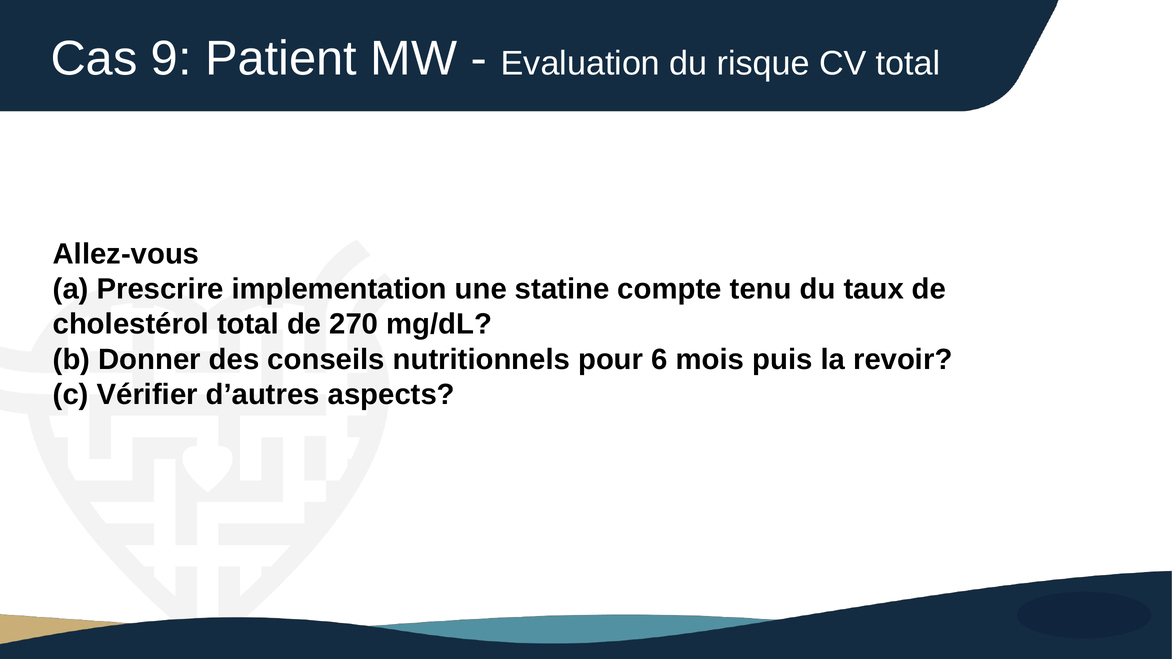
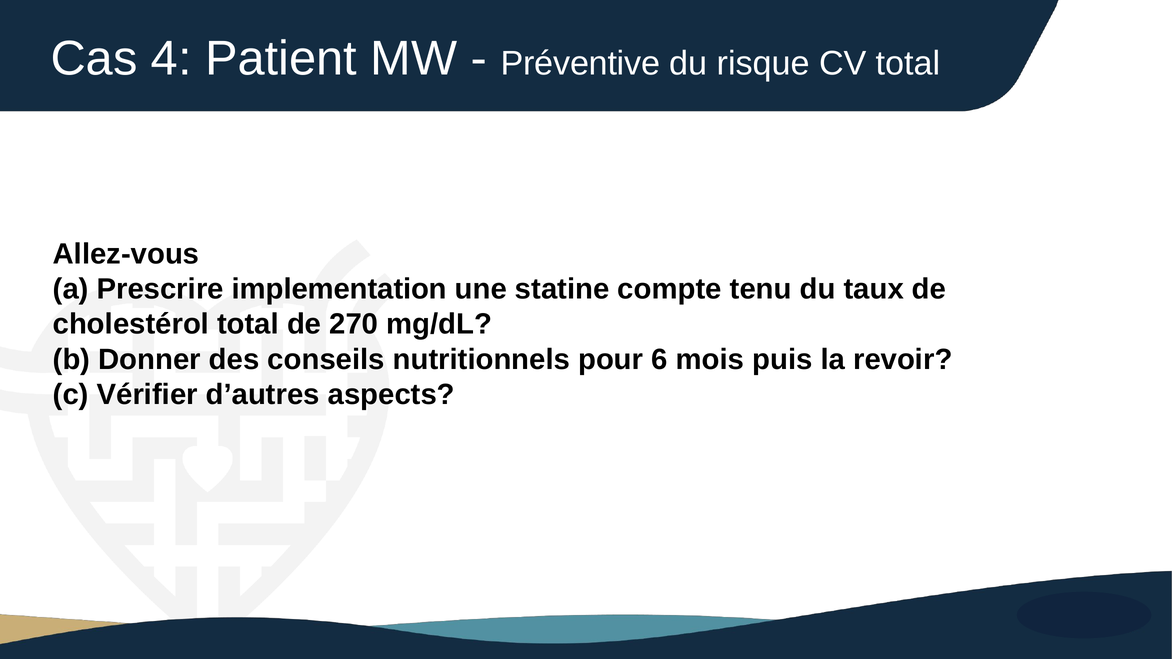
9: 9 -> 4
Evaluation: Evaluation -> Préventive
